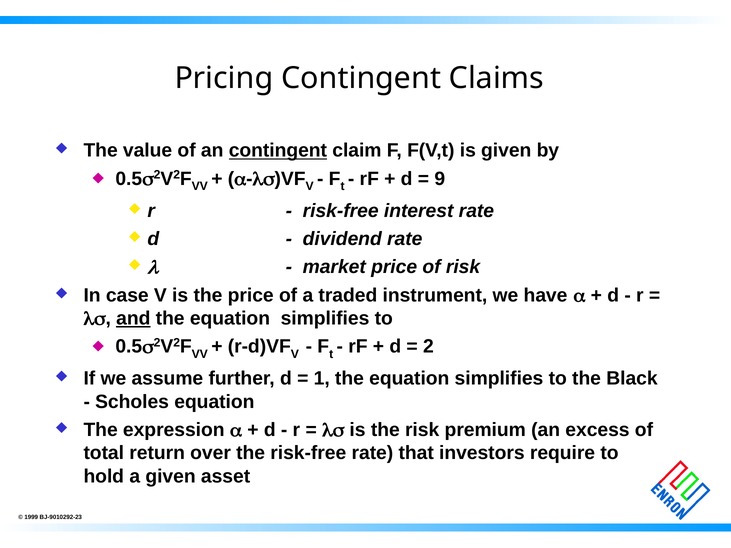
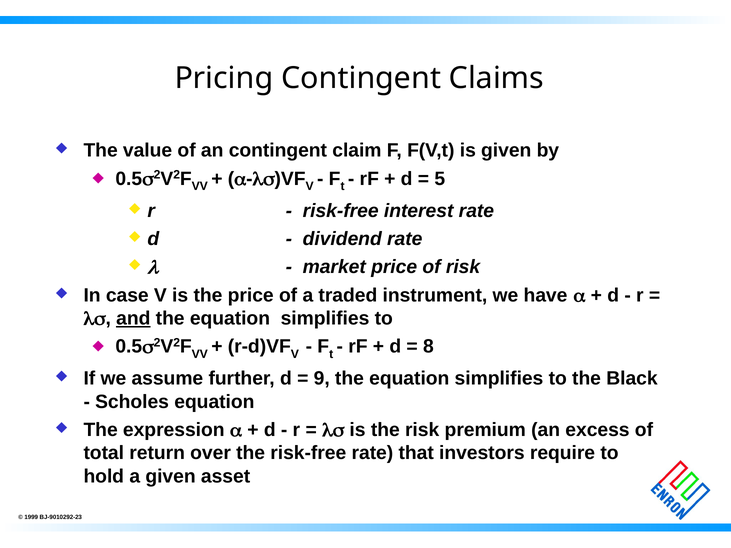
contingent at (278, 151) underline: present -> none
9: 9 -> 5
2: 2 -> 8
1: 1 -> 9
